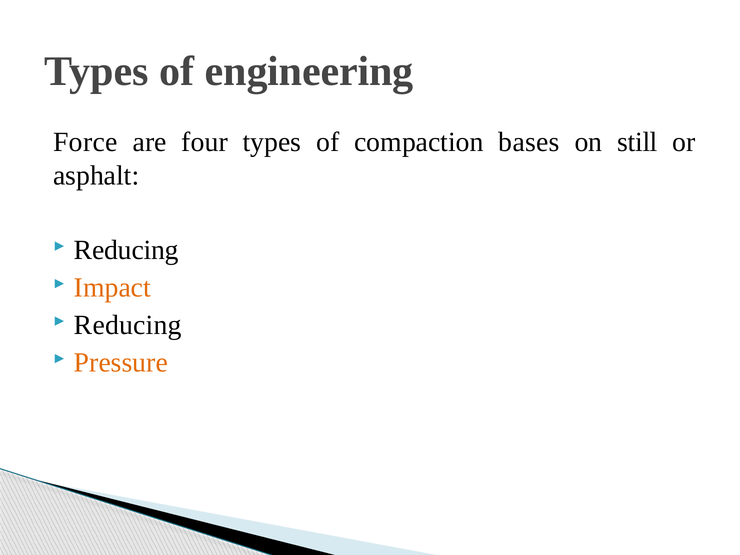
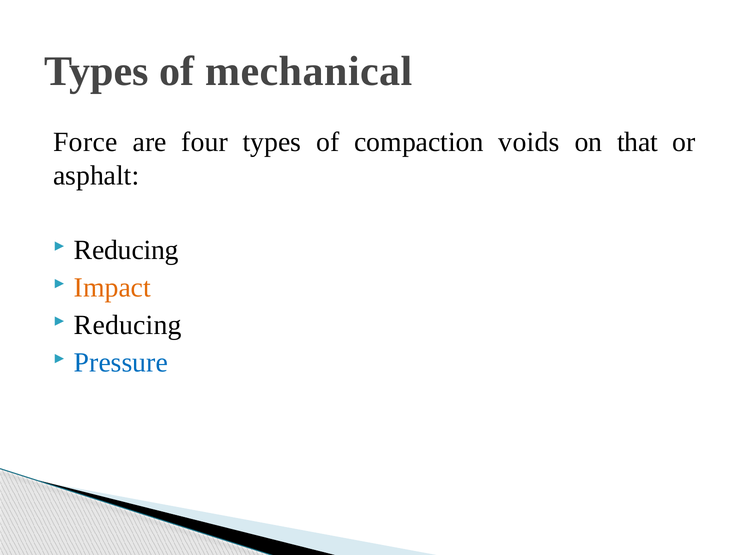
engineering: engineering -> mechanical
bases: bases -> voids
still: still -> that
Pressure colour: orange -> blue
